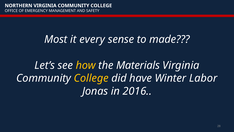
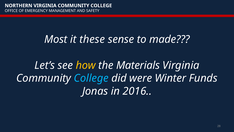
every: every -> these
College at (91, 78) colour: yellow -> light blue
have: have -> were
Labor: Labor -> Funds
